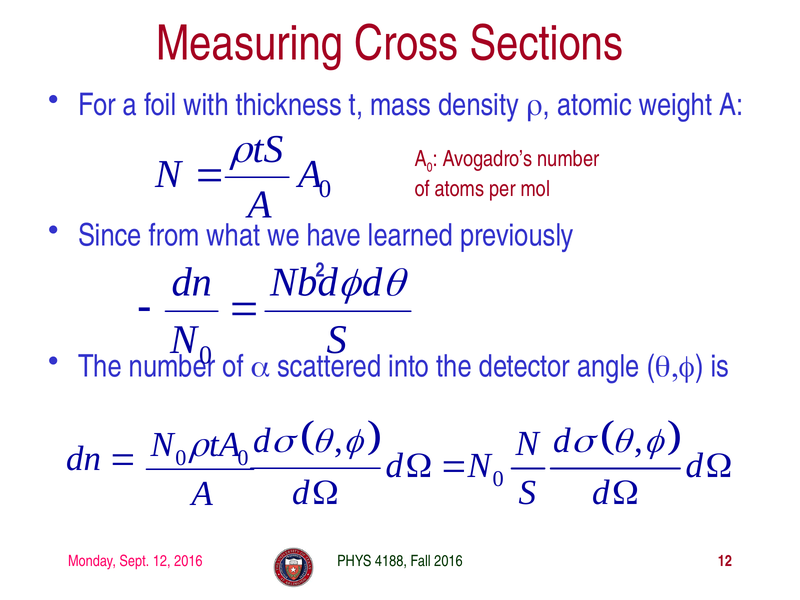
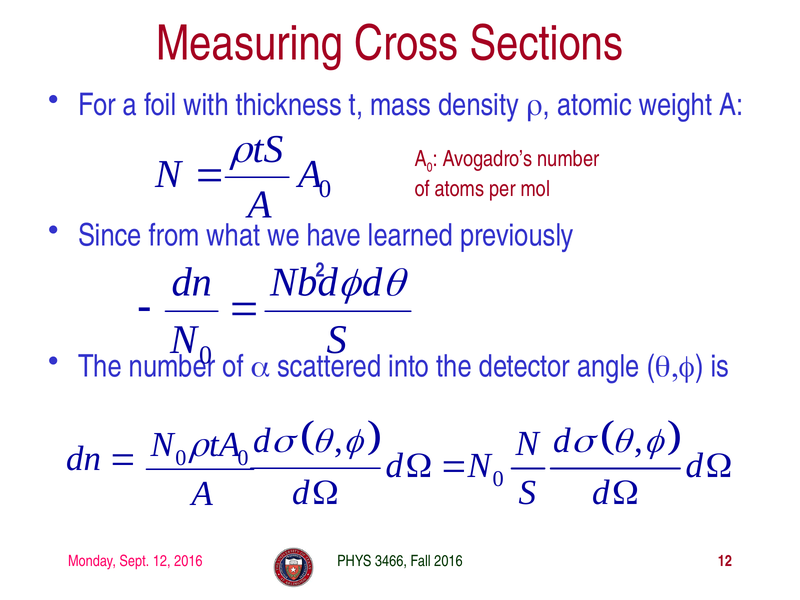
4188: 4188 -> 3466
